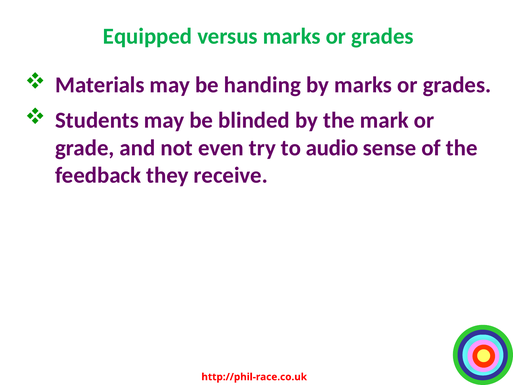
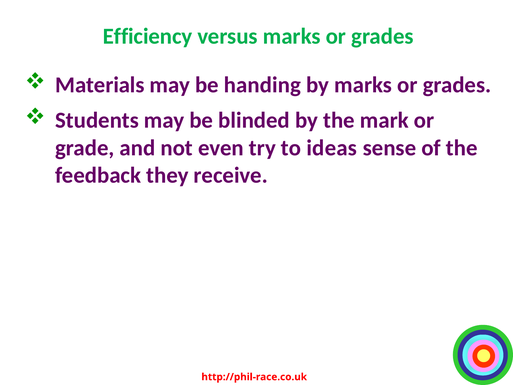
Equipped: Equipped -> Efficiency
audio: audio -> ideas
